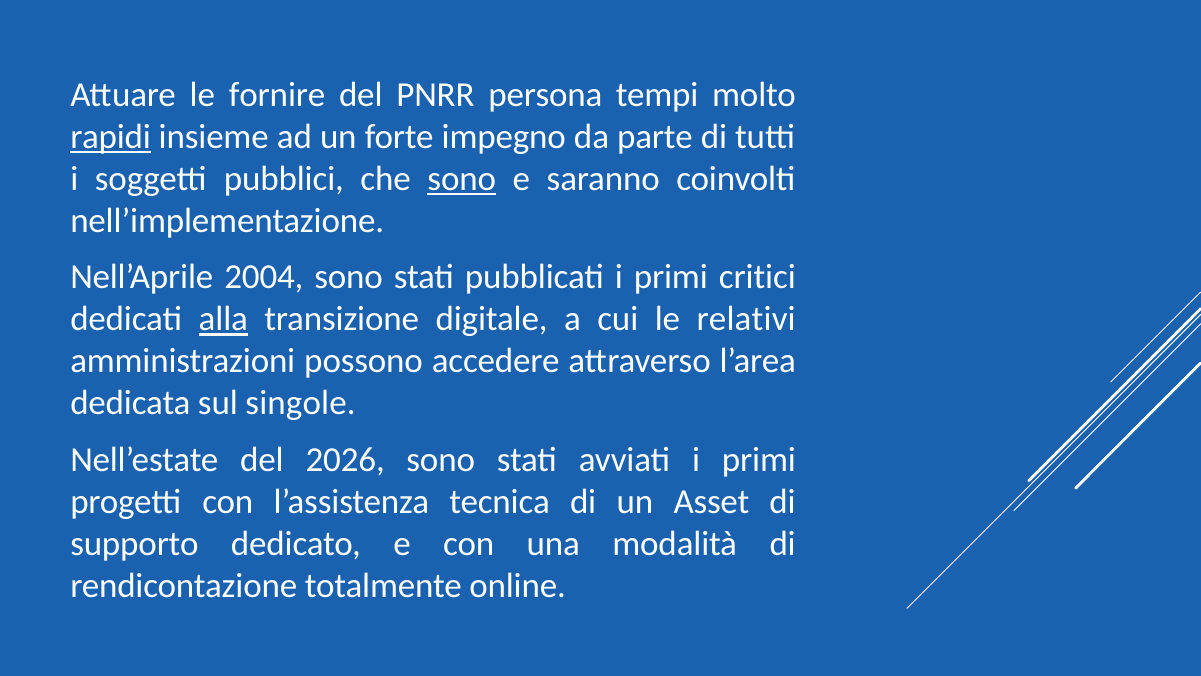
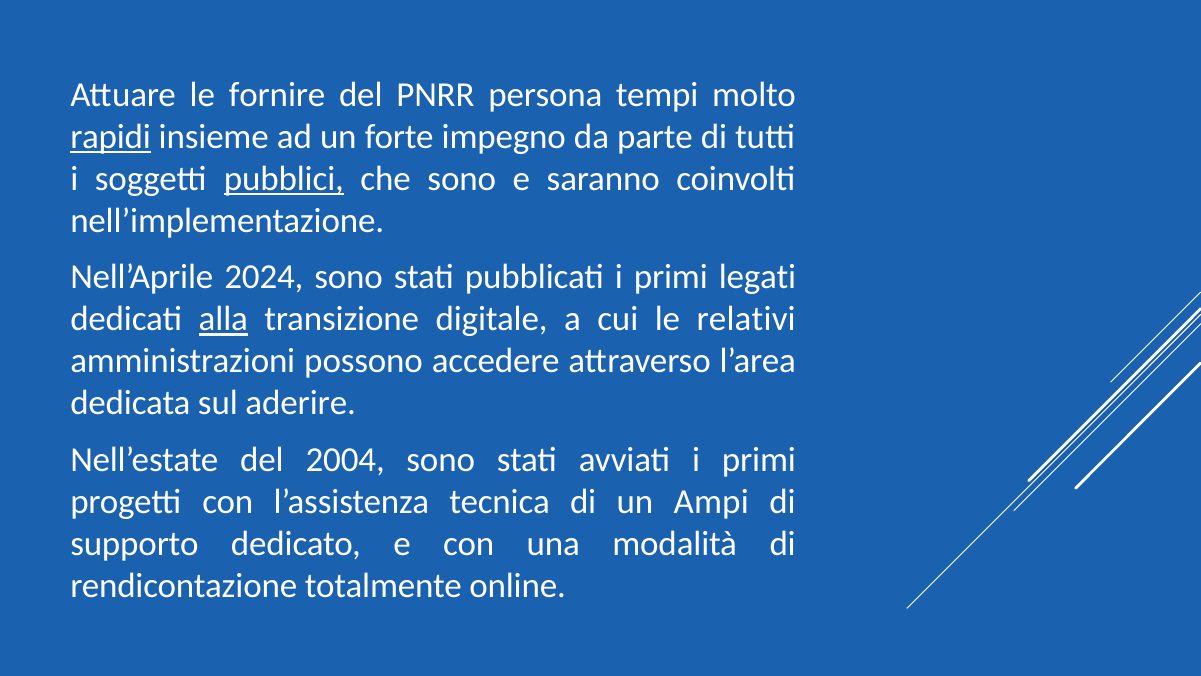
pubblici underline: none -> present
sono at (462, 179) underline: present -> none
2004: 2004 -> 2024
critici: critici -> legati
singole: singole -> aderire
2026: 2026 -> 2004
Asset: Asset -> Ampi
